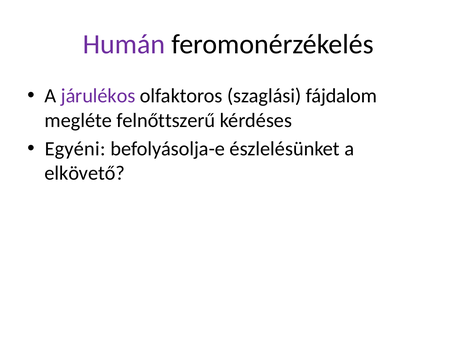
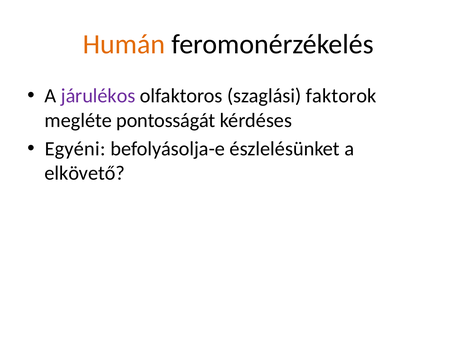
Humán colour: purple -> orange
fájdalom: fájdalom -> faktorok
felnőttszerű: felnőttszerű -> pontosságát
